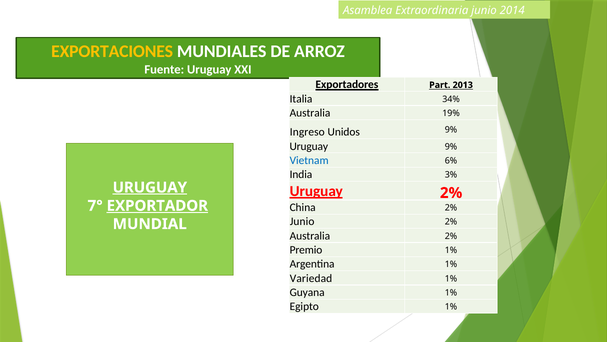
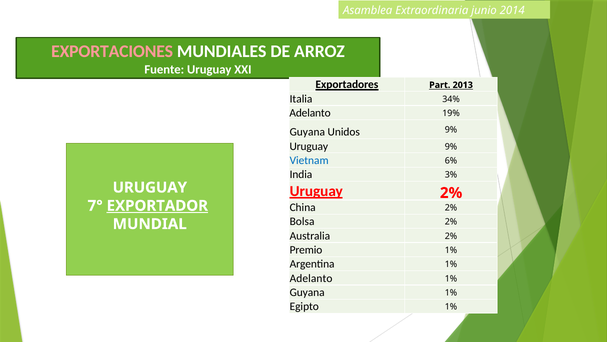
EXPORTACIONES colour: yellow -> pink
Australia at (310, 113): Australia -> Adelanto
Ingreso at (307, 132): Ingreso -> Guyana
URUGUAY at (150, 187) underline: present -> none
Junio at (302, 221): Junio -> Bolsa
Variedad at (311, 278): Variedad -> Adelanto
